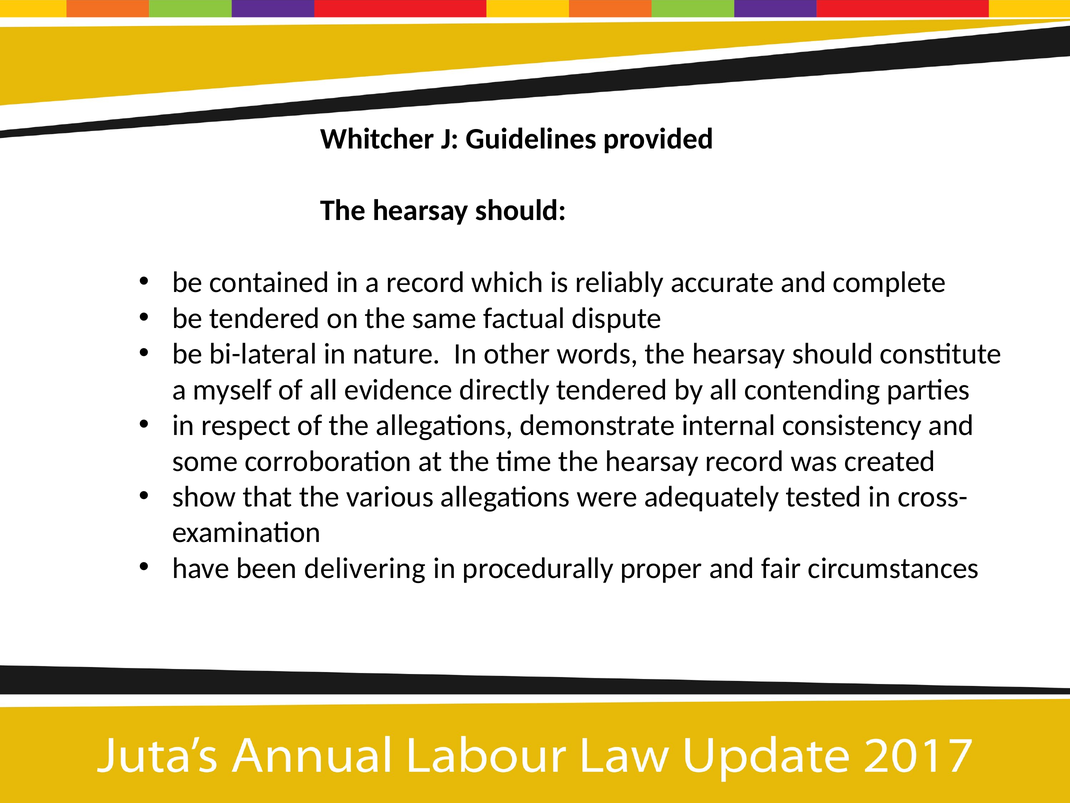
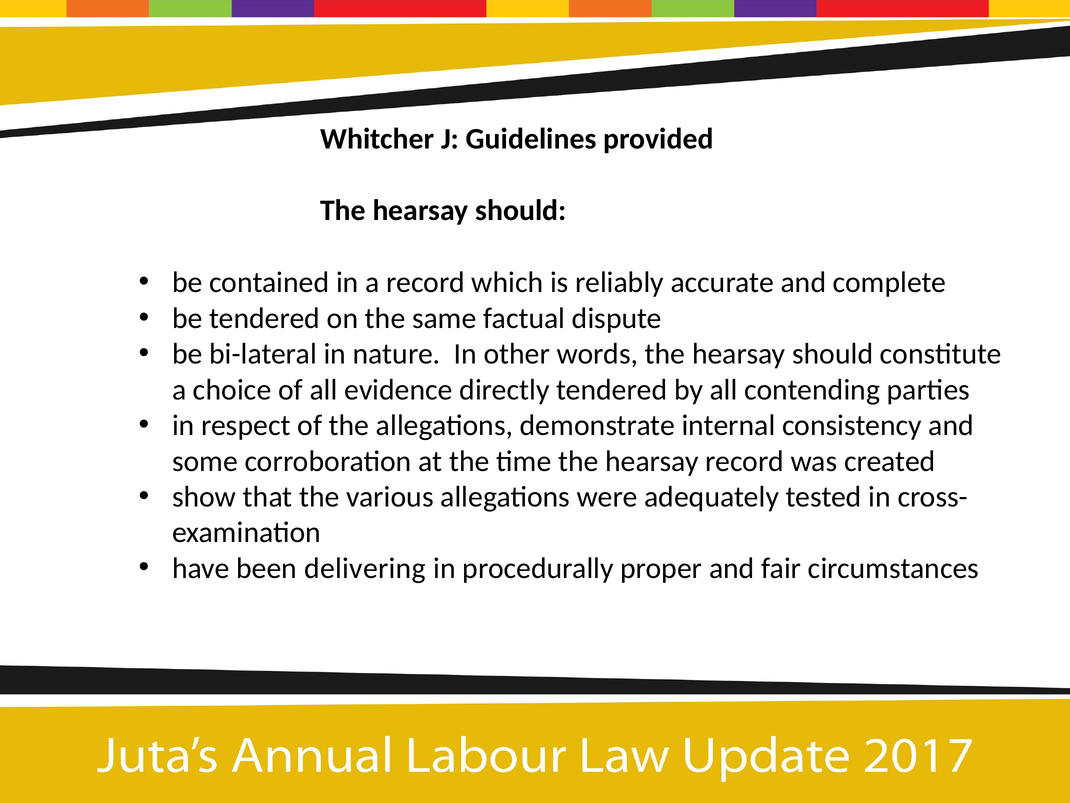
myself: myself -> choice
